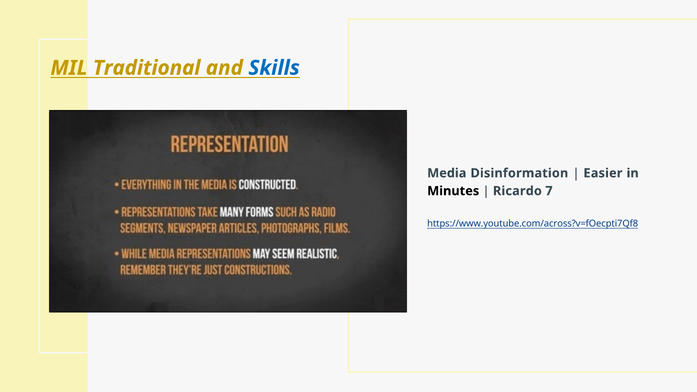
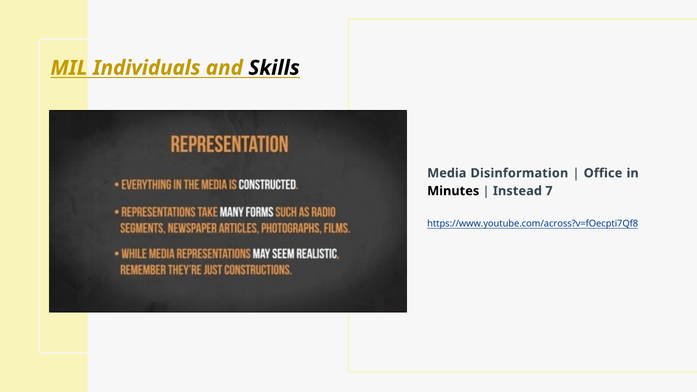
Traditional: Traditional -> Individuals
Skills colour: blue -> black
Easier: Easier -> Office
Ricardo: Ricardo -> Instead
